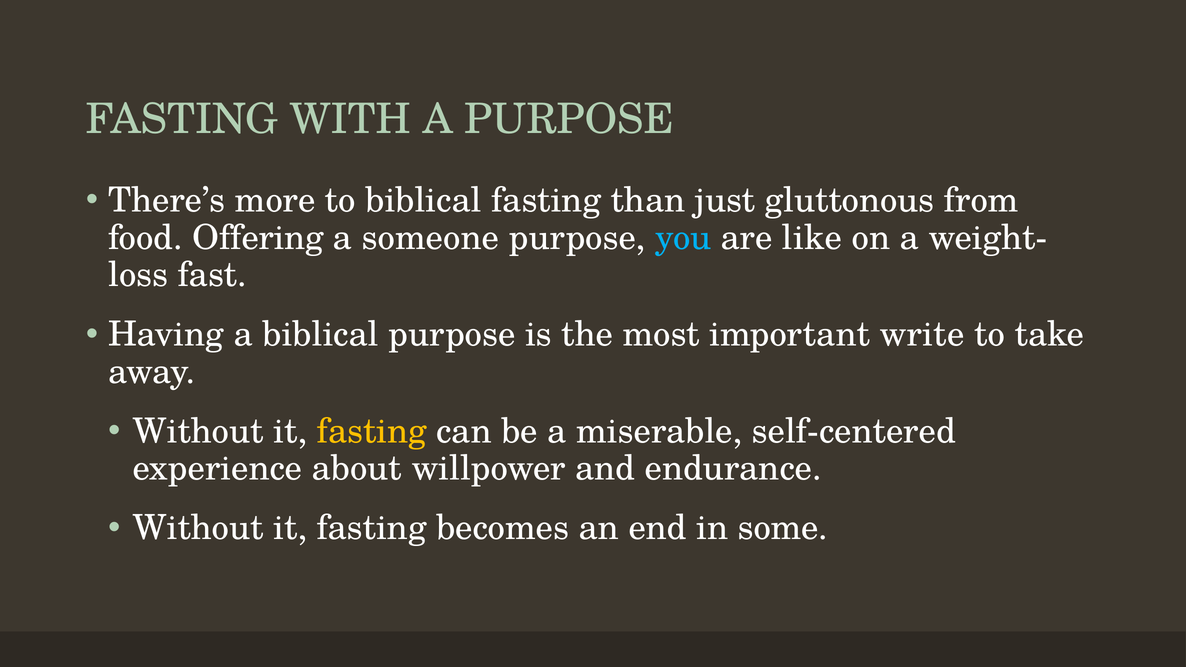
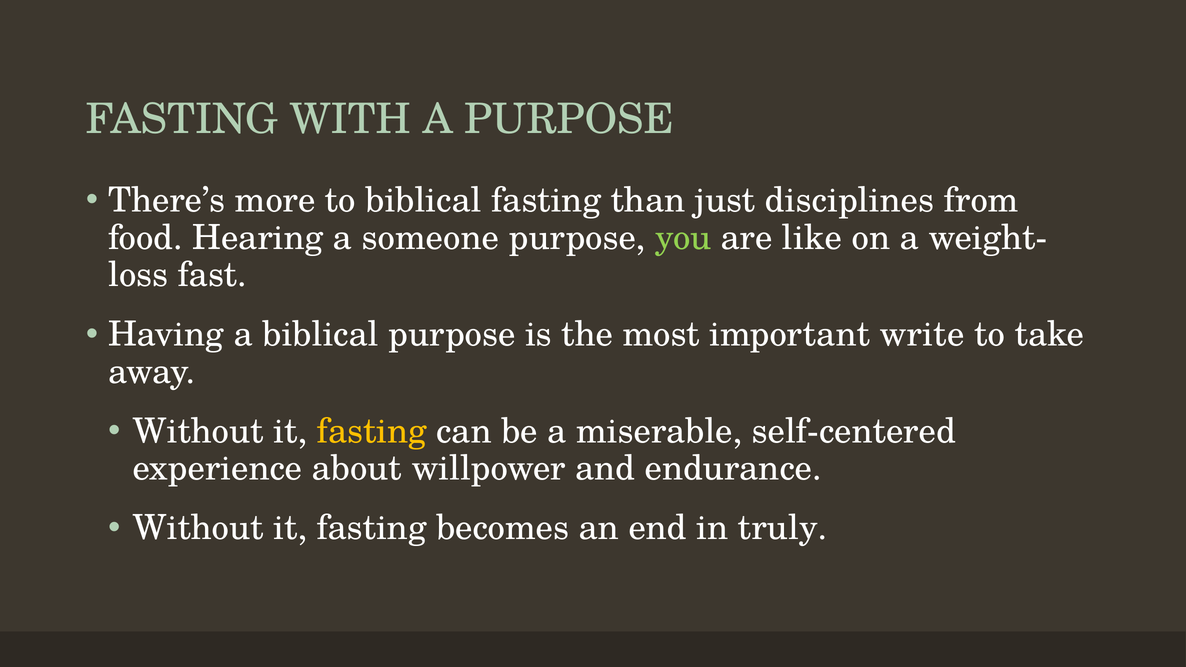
gluttonous: gluttonous -> disciplines
Offering: Offering -> Hearing
you colour: light blue -> light green
some: some -> truly
